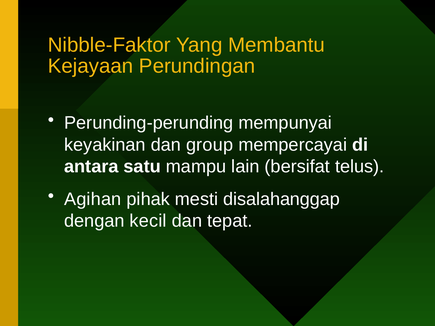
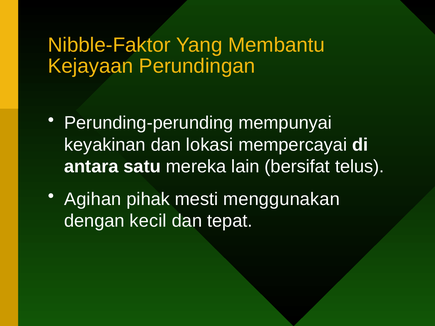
group: group -> lokasi
mampu: mampu -> mereka
disalahanggap: disalahanggap -> menggunakan
